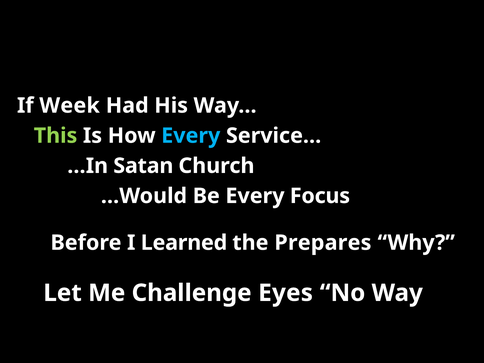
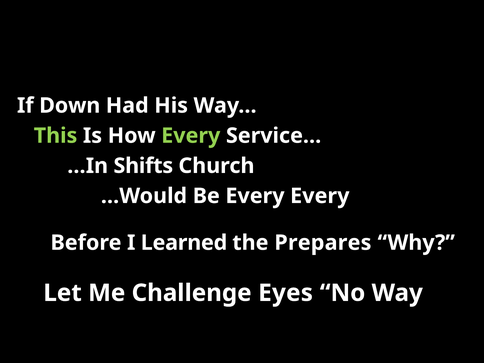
Week: Week -> Down
Every at (191, 136) colour: light blue -> light green
Satan: Satan -> Shifts
Every Focus: Focus -> Every
